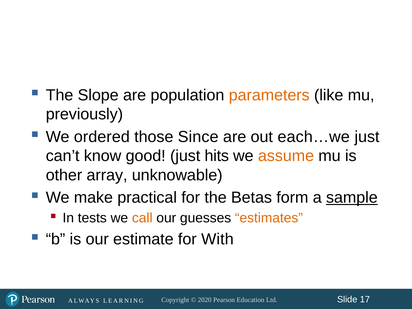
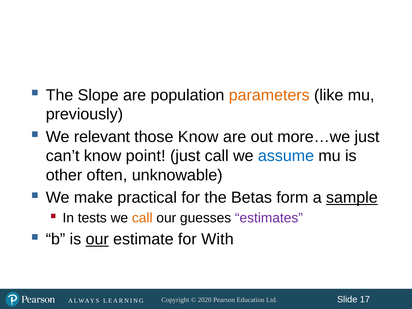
ordered: ordered -> relevant
those Since: Since -> Know
each…we: each…we -> more…we
good: good -> point
just hits: hits -> call
assume colour: orange -> blue
array: array -> often
estimates colour: orange -> purple
our at (97, 239) underline: none -> present
